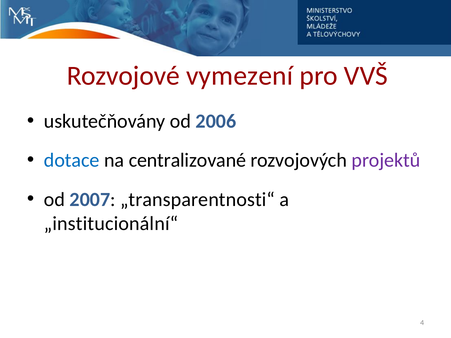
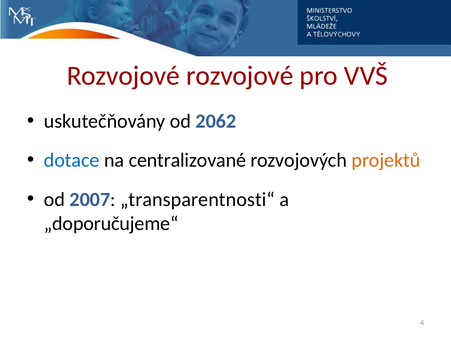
Rozvojové vymezení: vymezení -> rozvojové
2006: 2006 -> 2062
projektů colour: purple -> orange
„institucionální“: „institucionální“ -> „doporučujeme“
